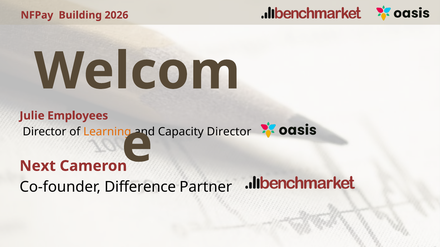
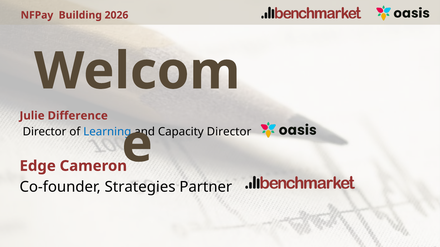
Employees: Employees -> Difference
Learning colour: orange -> blue
Next: Next -> Edge
Difference: Difference -> Strategies
